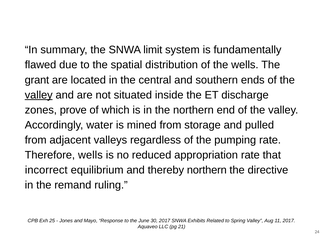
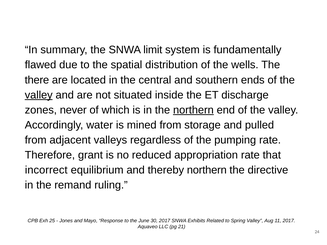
grant: grant -> there
prove: prove -> never
northern at (193, 110) underline: none -> present
Therefore wells: wells -> grant
